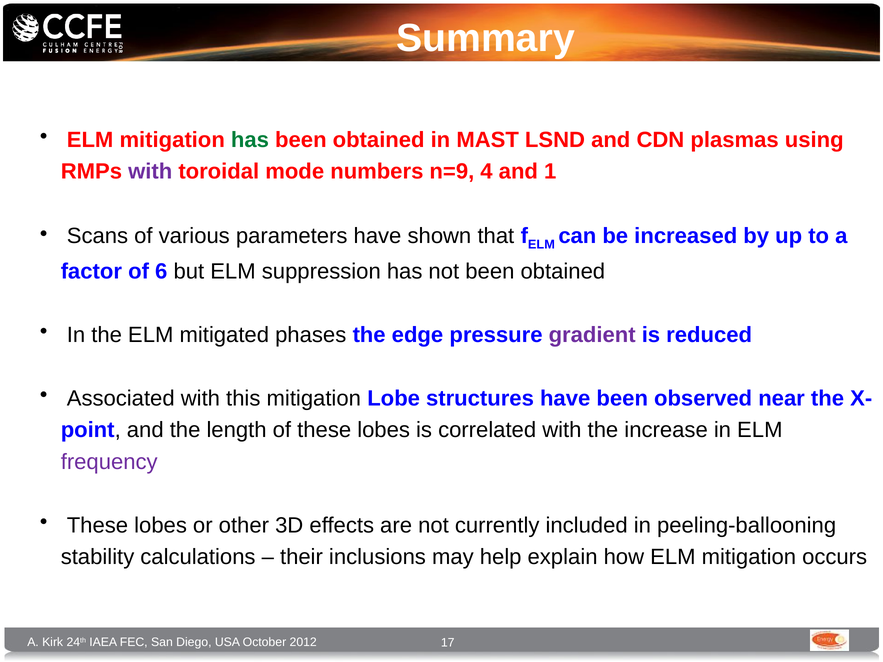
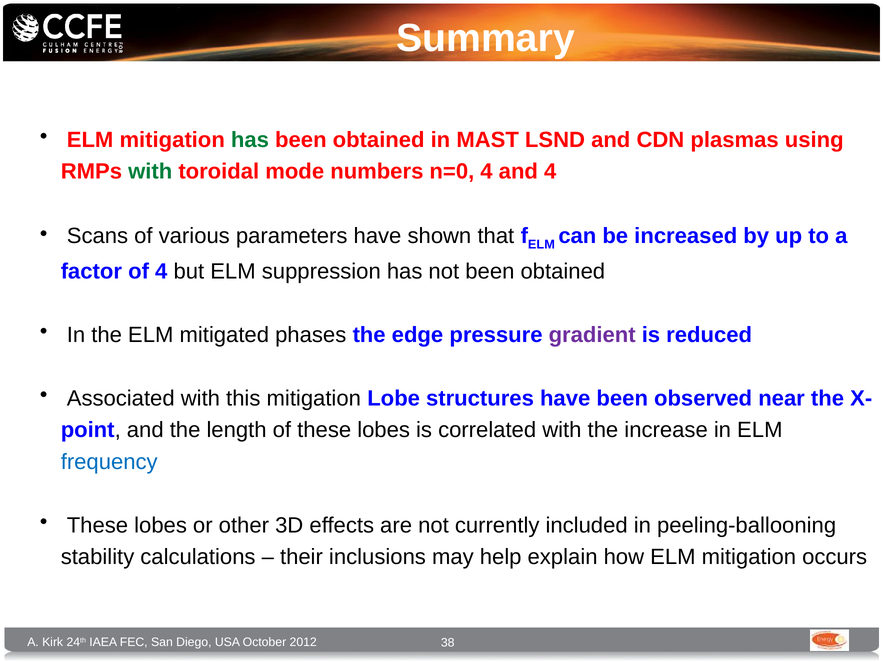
with at (150, 172) colour: purple -> green
n=9: n=9 -> n=0
and 1: 1 -> 4
of 6: 6 -> 4
frequency colour: purple -> blue
17: 17 -> 38
